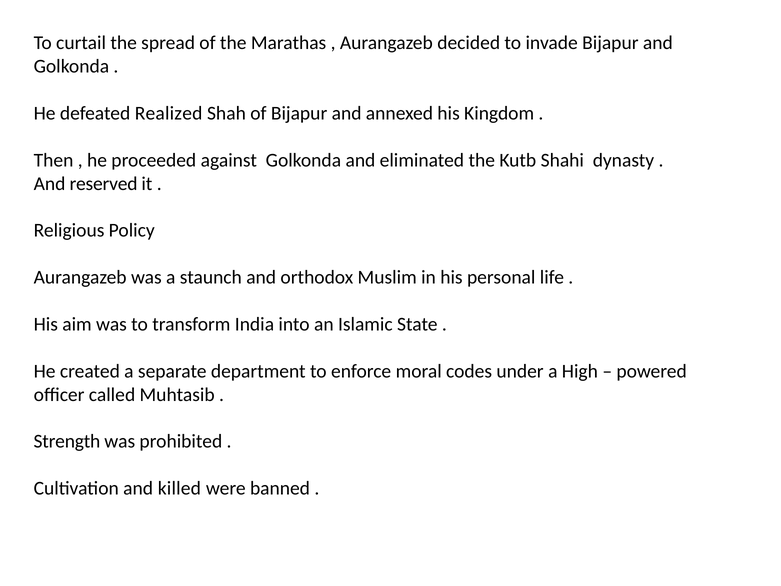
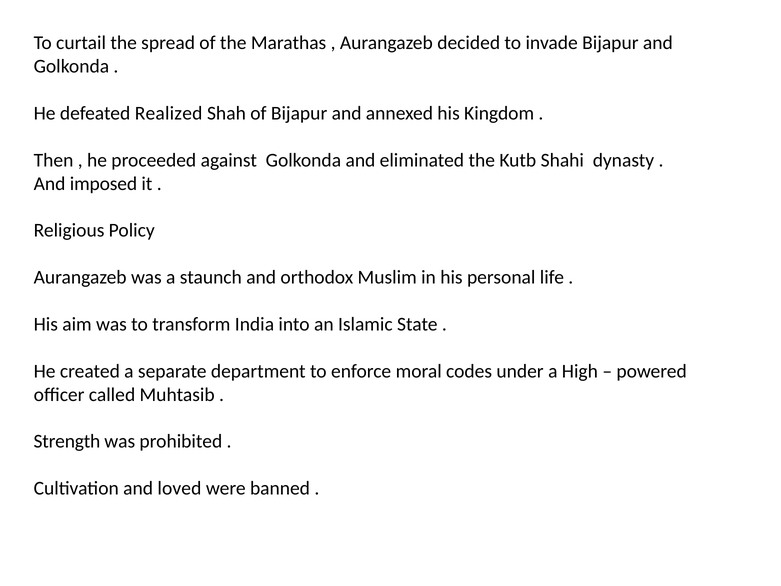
reserved: reserved -> imposed
killed: killed -> loved
